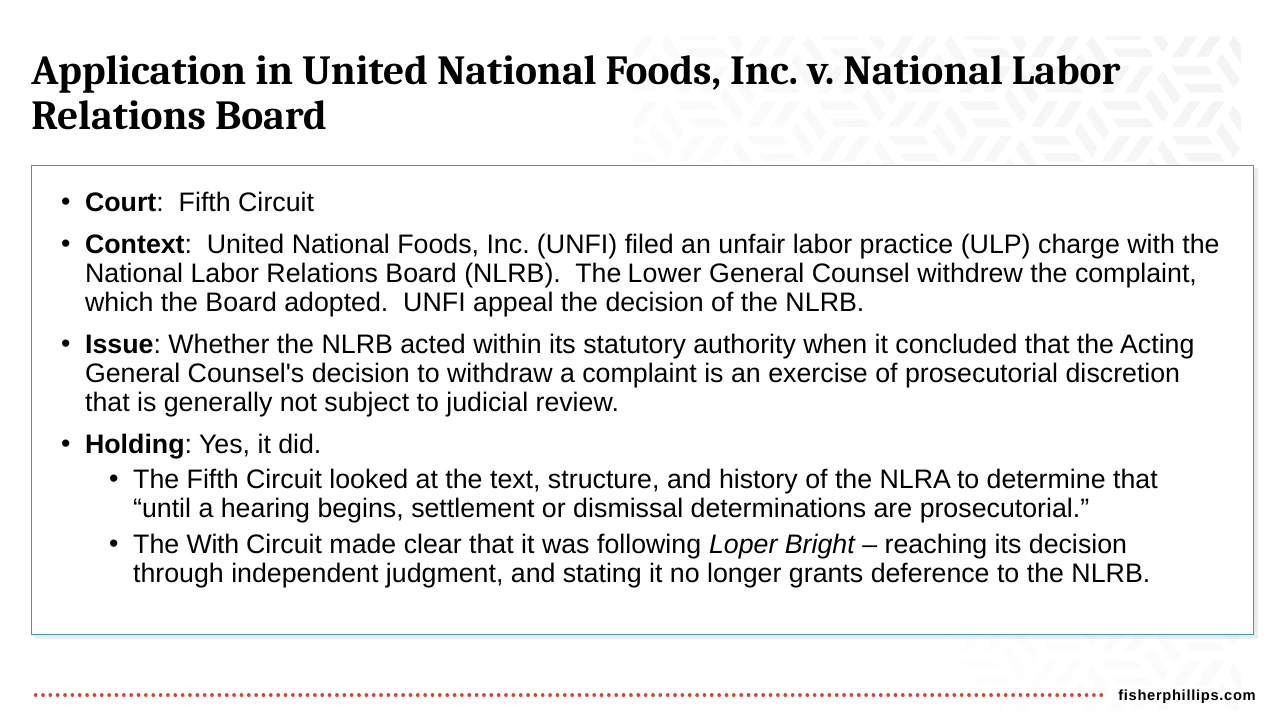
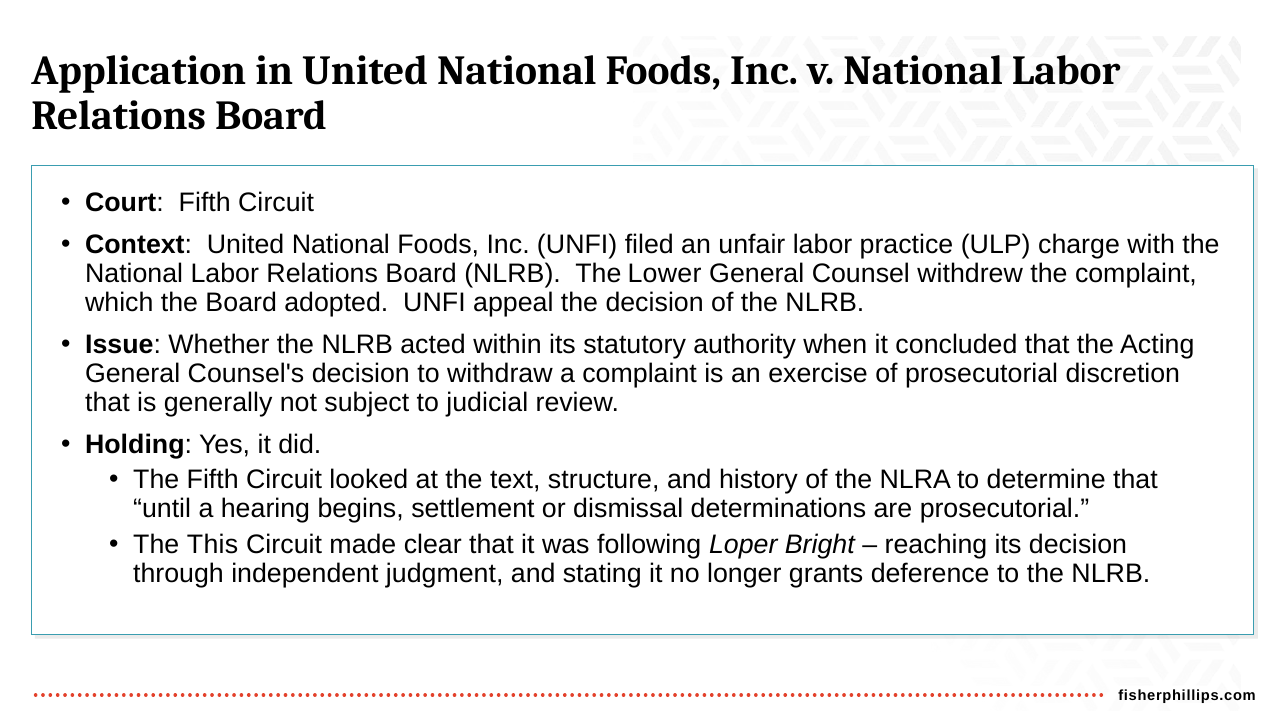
The With: With -> This
